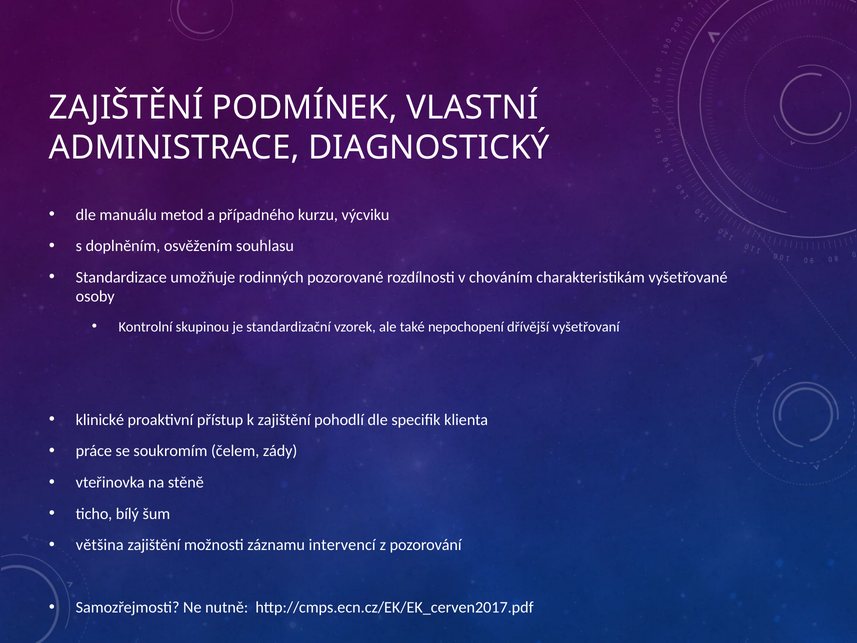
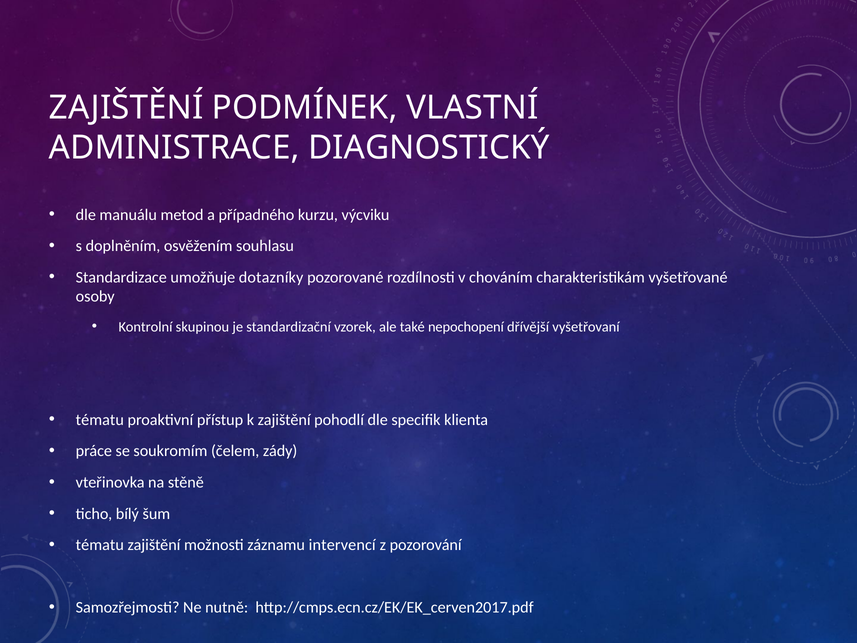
rodinných: rodinných -> dotazníky
klinické at (100, 420): klinické -> tématu
většina at (100, 545): většina -> tématu
